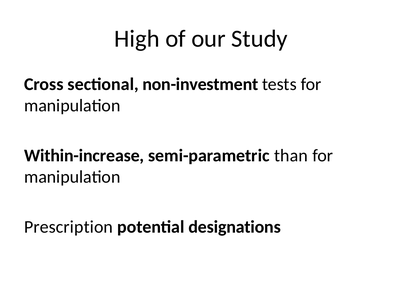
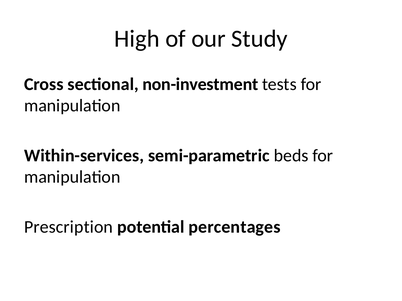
Within-increase: Within-increase -> Within-services
than: than -> beds
designations: designations -> percentages
